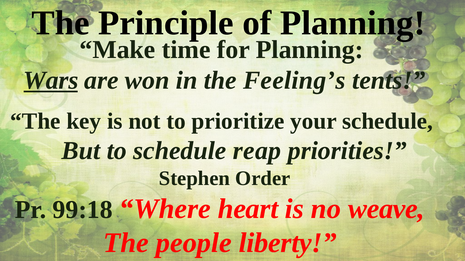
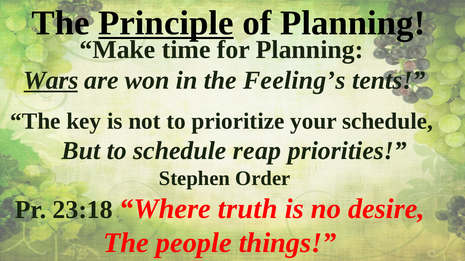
Principle underline: none -> present
99:18: 99:18 -> 23:18
heart: heart -> truth
weave: weave -> desire
liberty: liberty -> things
